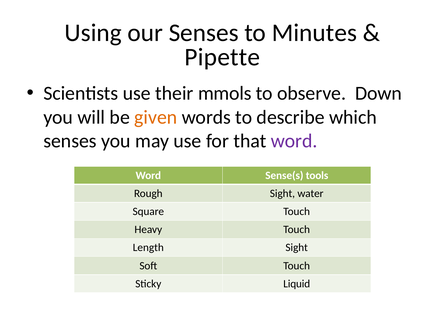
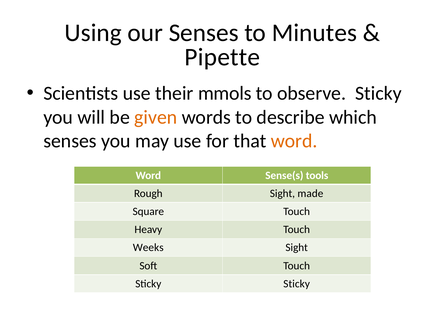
observe Down: Down -> Sticky
word at (294, 141) colour: purple -> orange
water: water -> made
Length: Length -> Weeks
Sticky Liquid: Liquid -> Sticky
